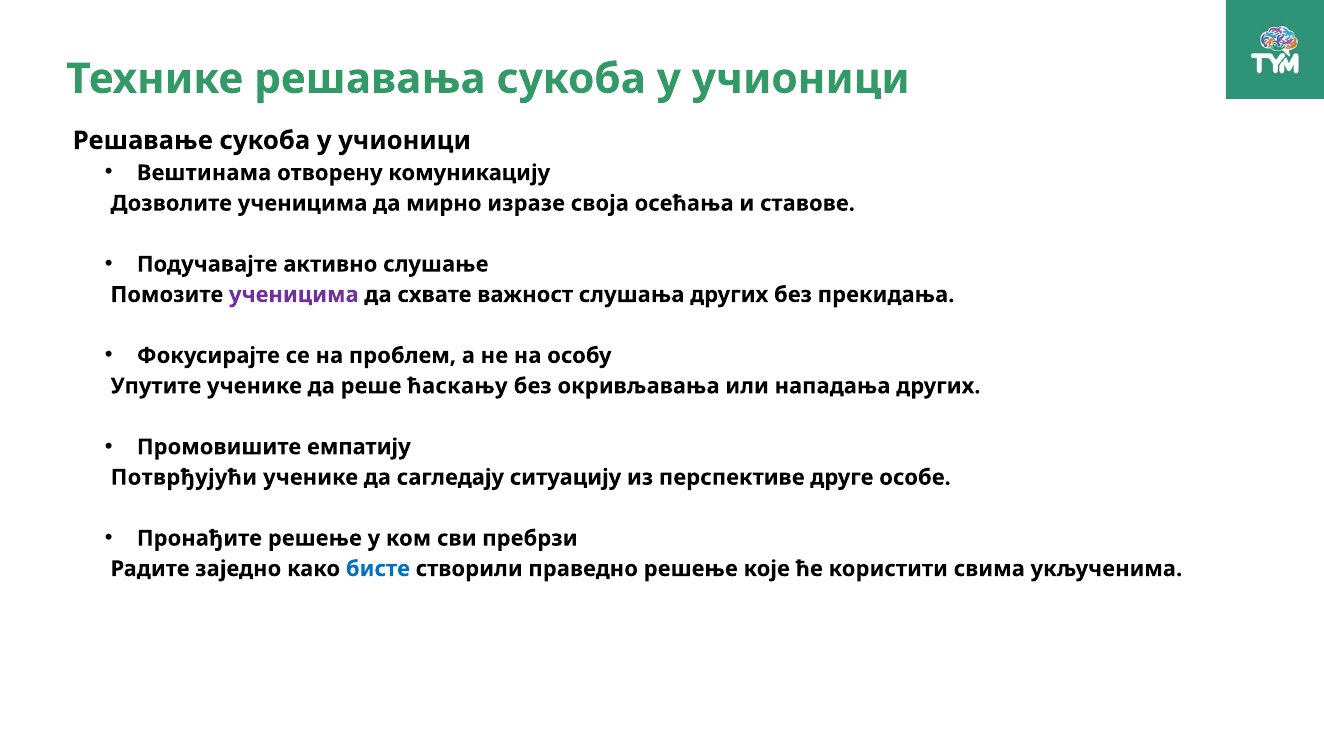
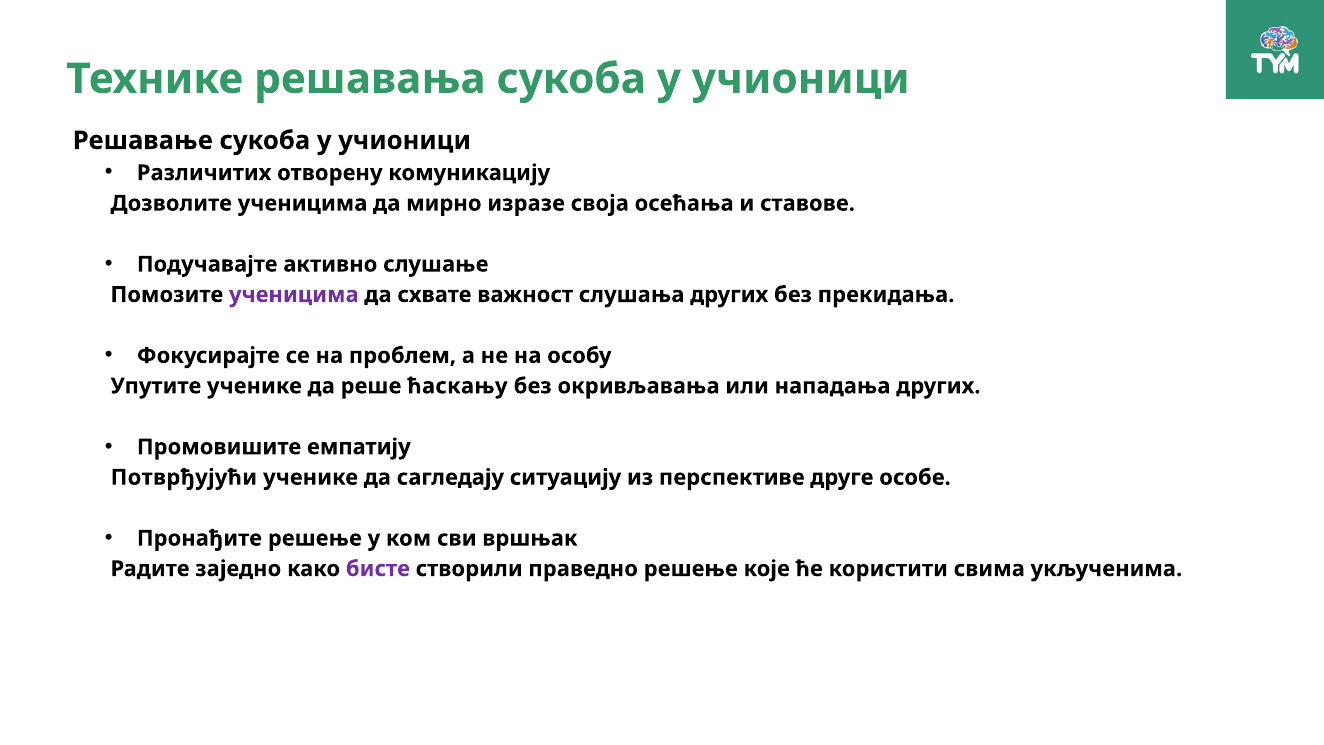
Вештинама: Вештинама -> Различитих
пребрзи: пребрзи -> вршњак
бисте colour: blue -> purple
